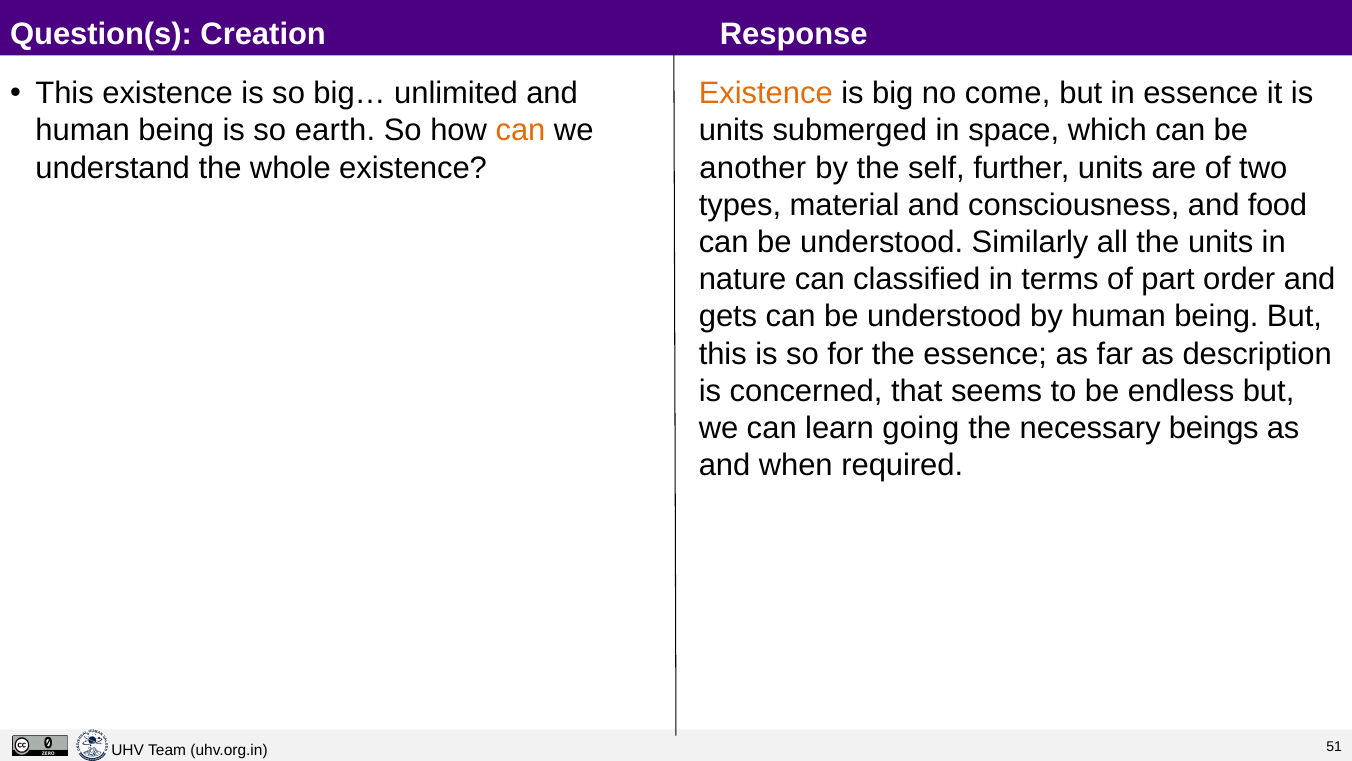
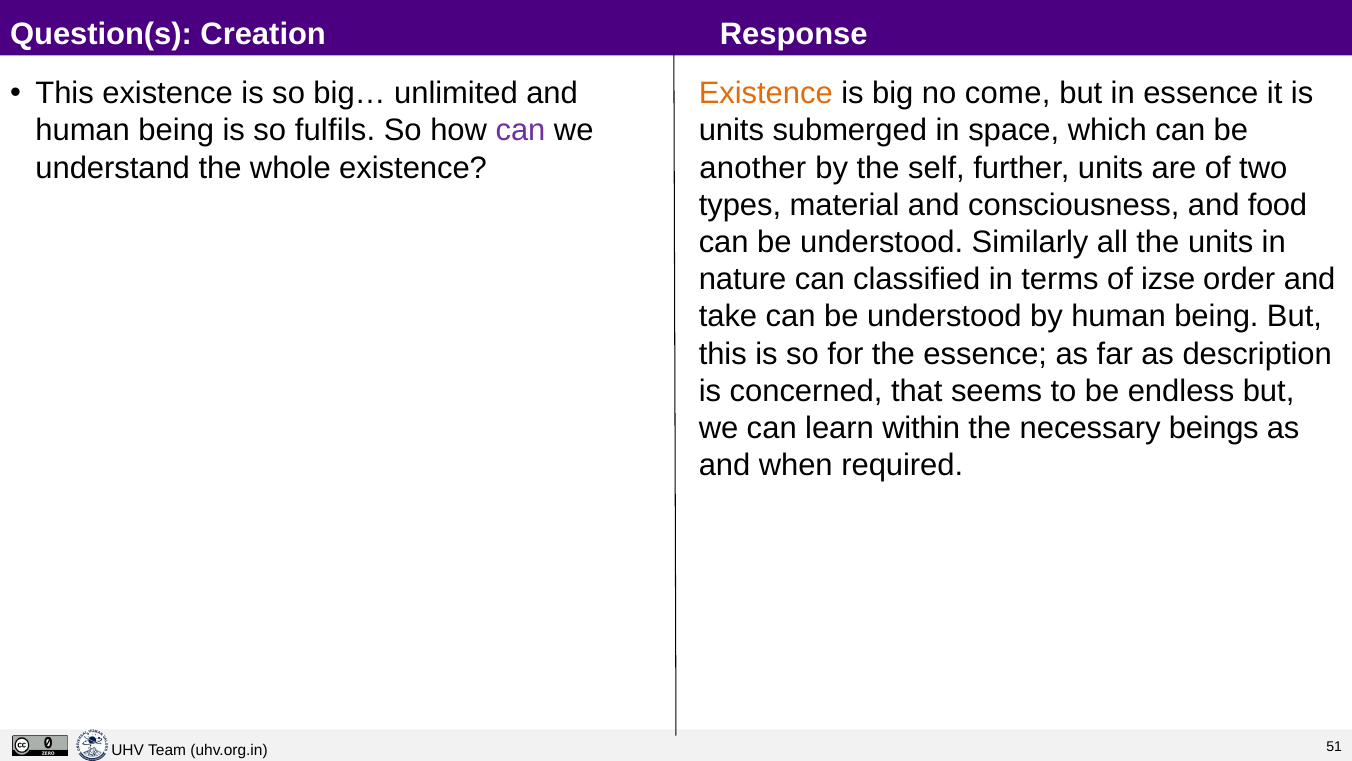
earth: earth -> fulfils
can at (520, 131) colour: orange -> purple
part: part -> izse
gets: gets -> take
going: going -> within
